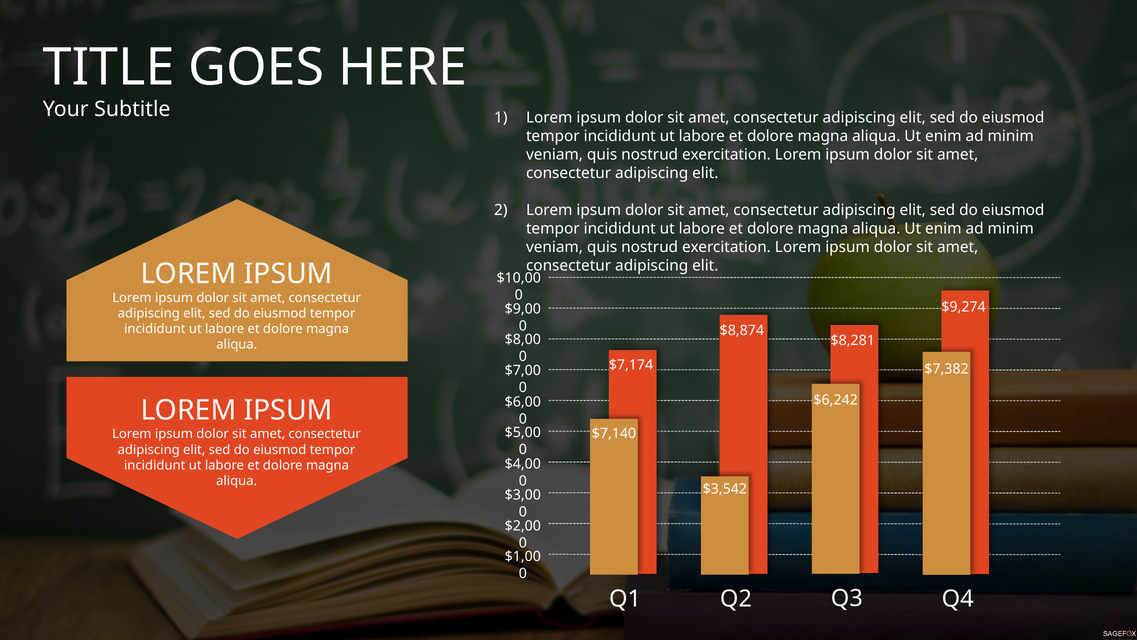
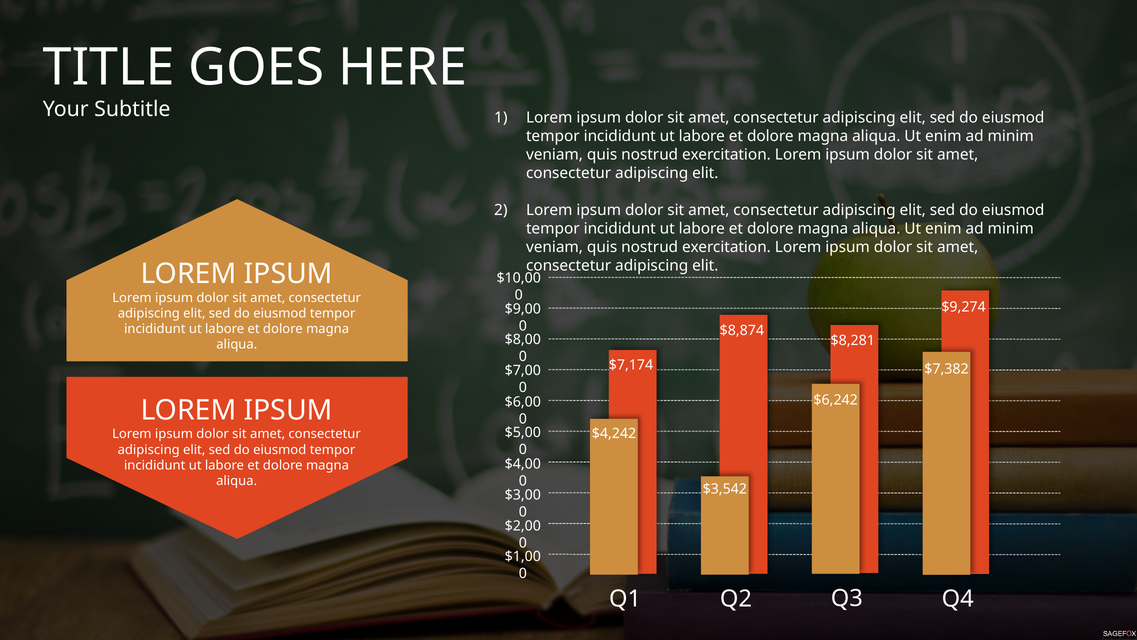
$7,140: $7,140 -> $4,242
